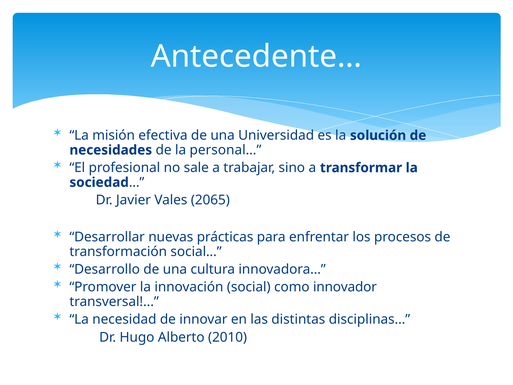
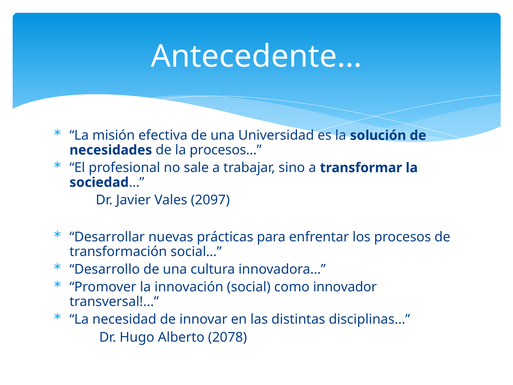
personal…: personal… -> procesos…
2065: 2065 -> 2097
2010: 2010 -> 2078
